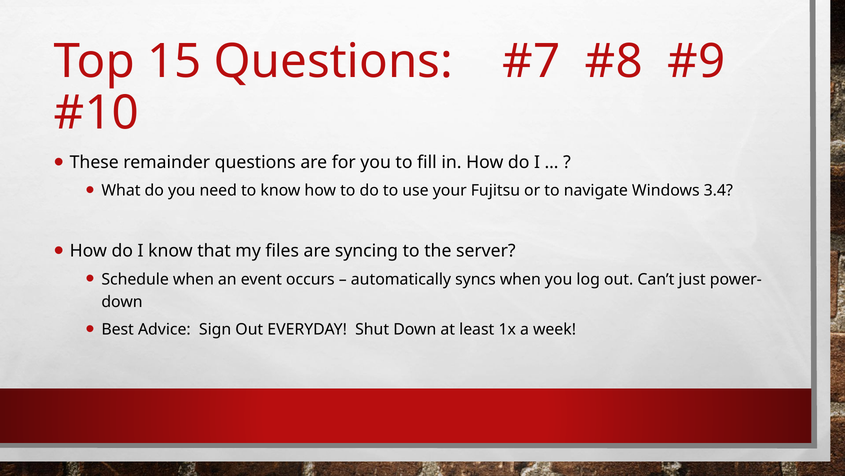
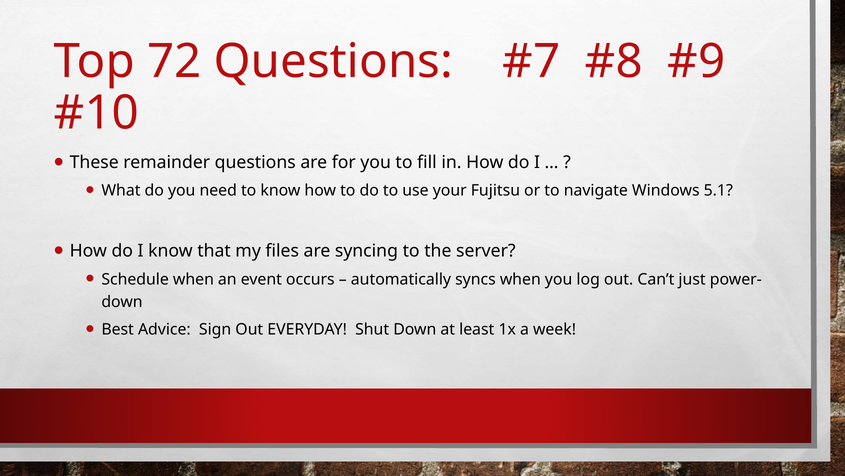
15: 15 -> 72
3.4: 3.4 -> 5.1
